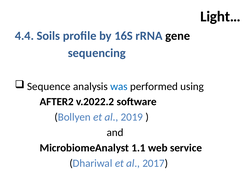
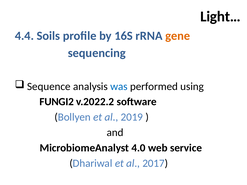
gene colour: black -> orange
AFTER2: AFTER2 -> FUNGI2
1.1: 1.1 -> 4.0
